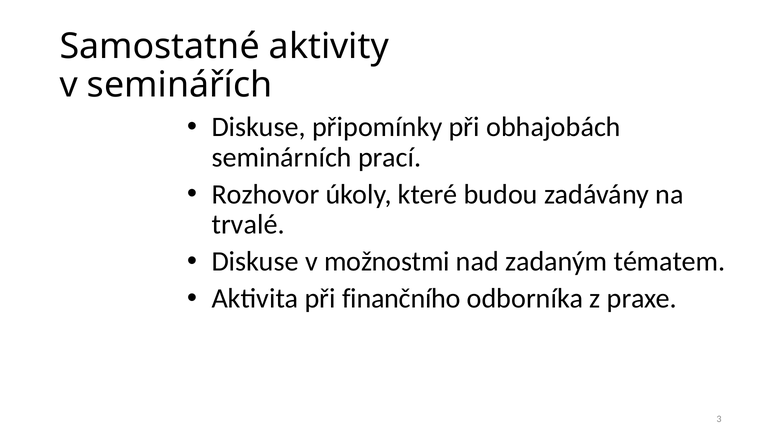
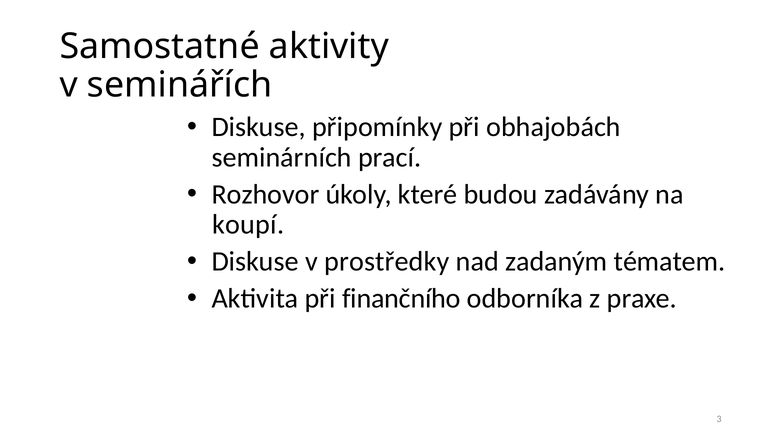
trvalé: trvalé -> koupí
možnostmi: možnostmi -> prostředky
